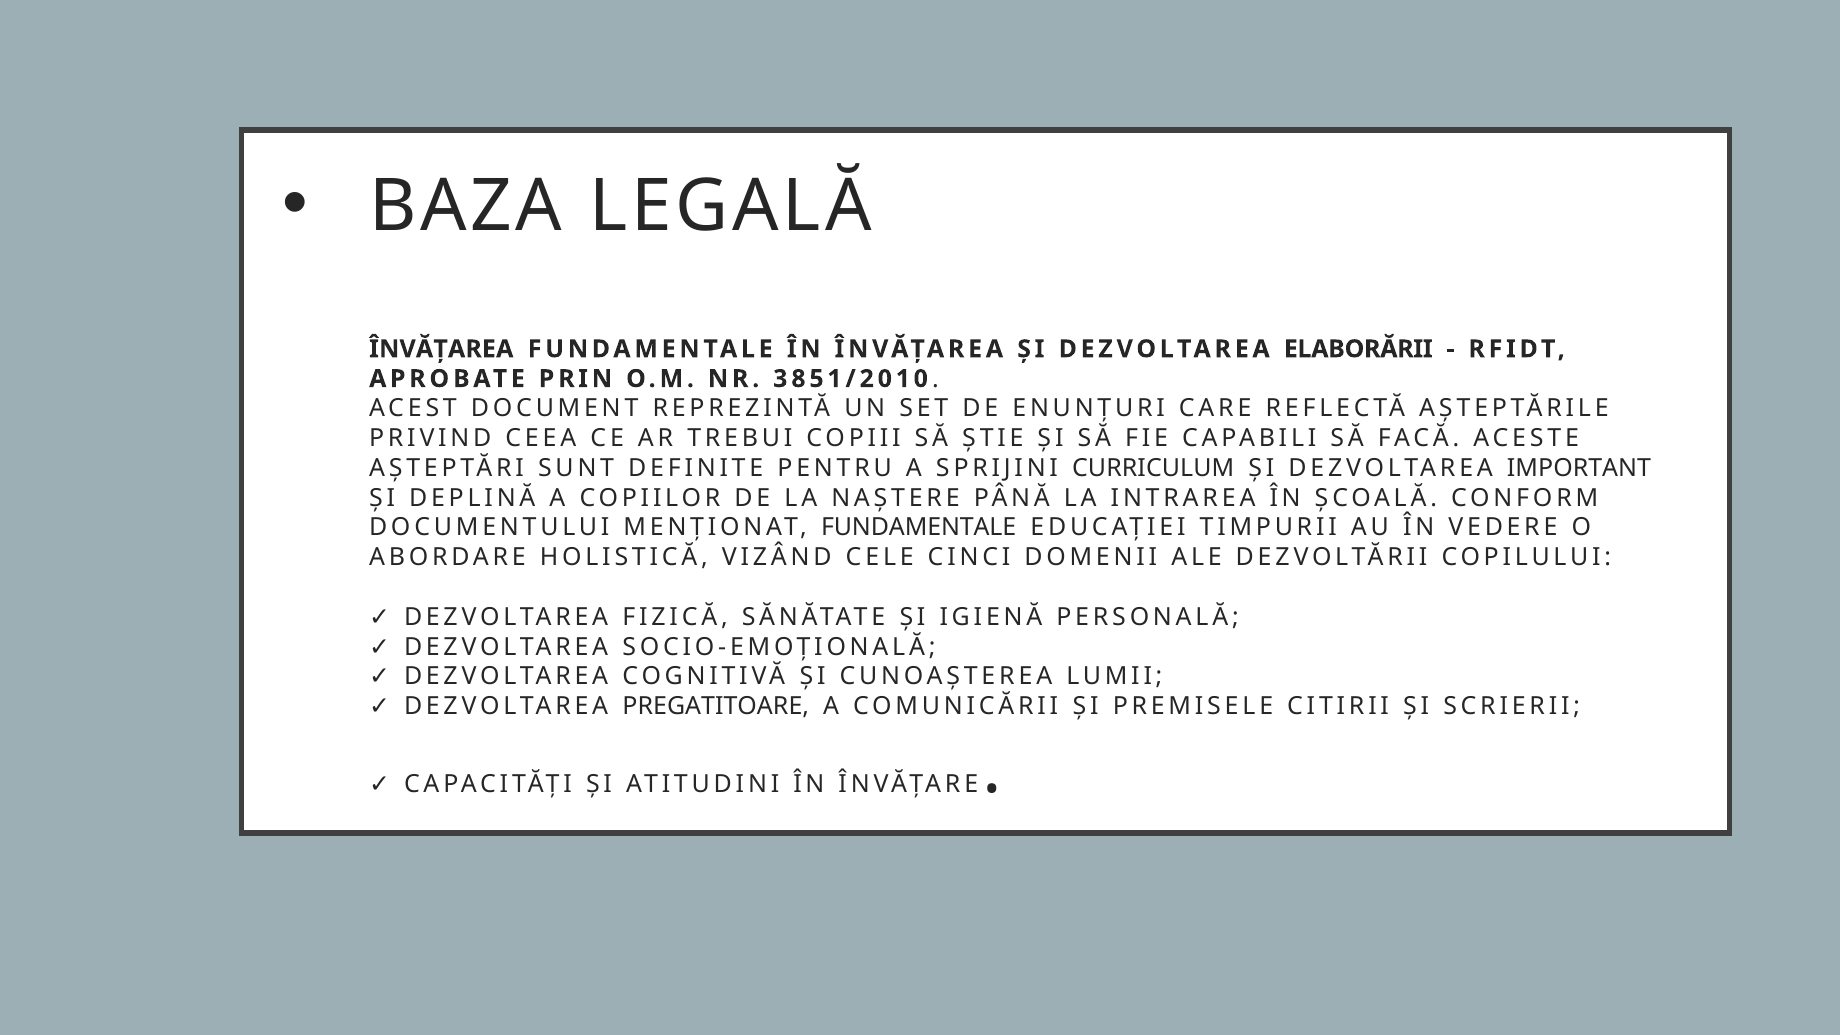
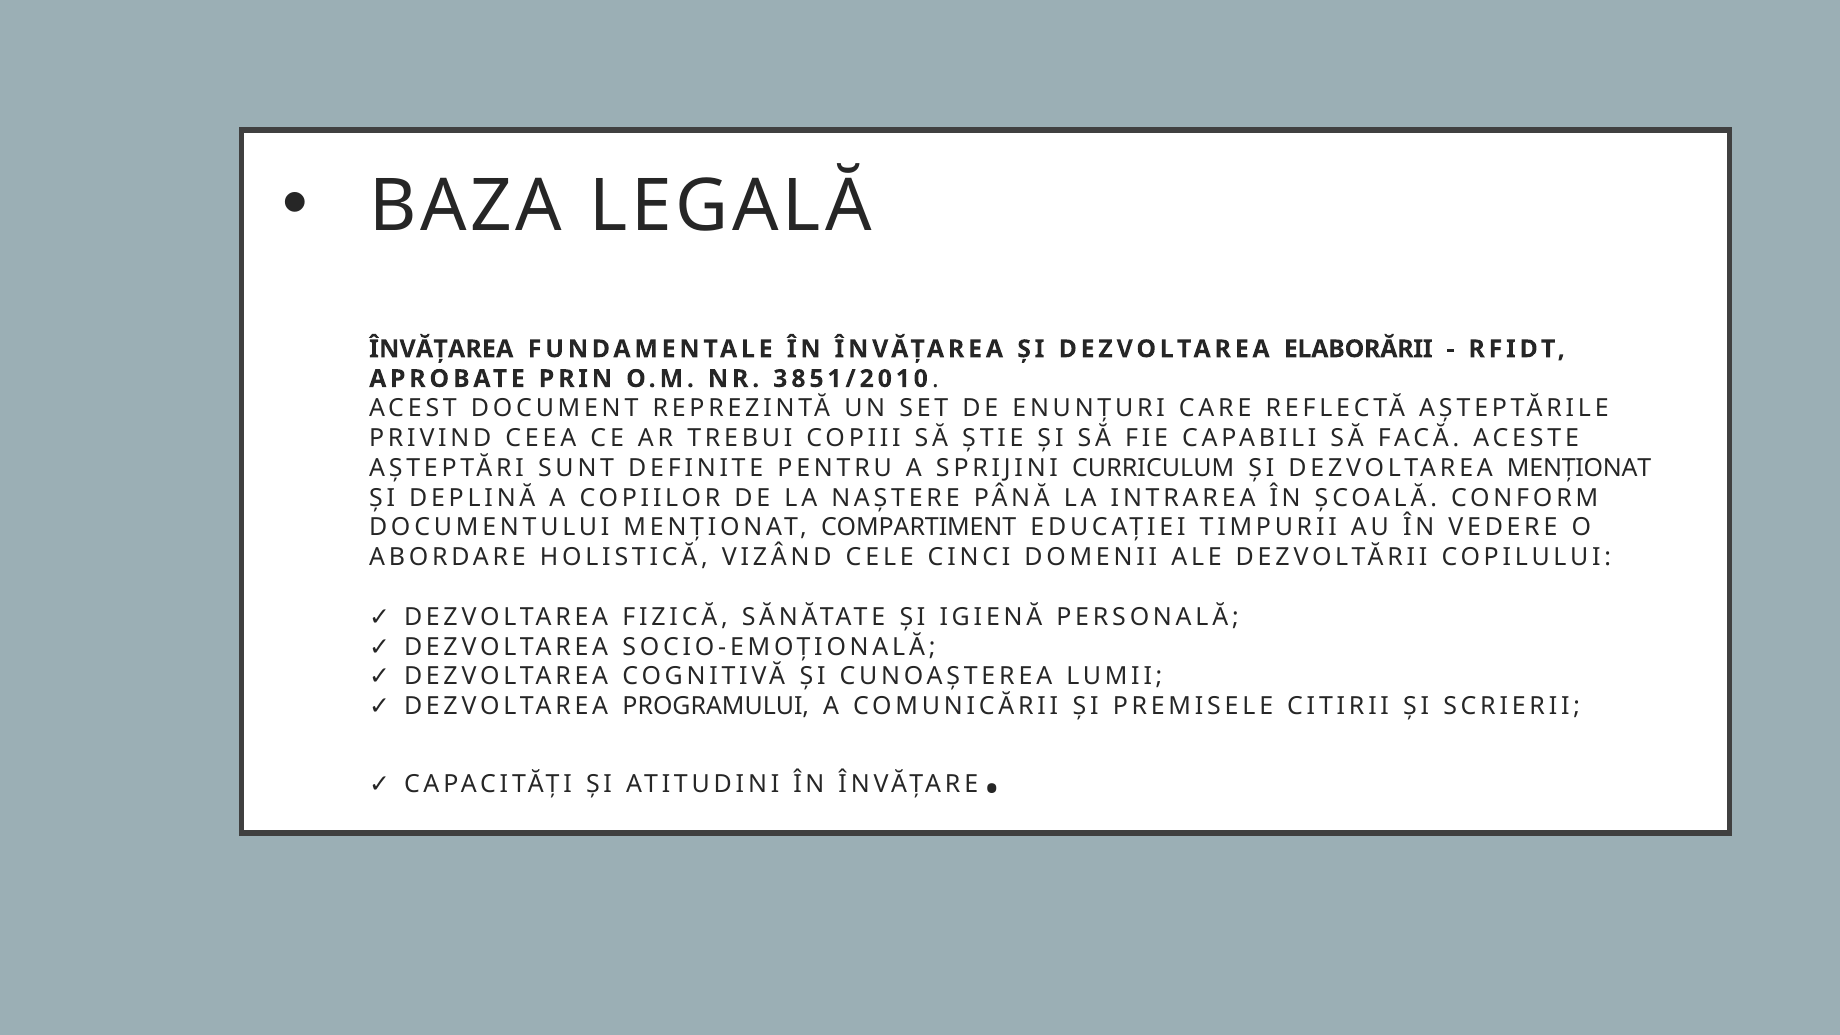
DEZVOLTAREA IMPORTANT: IMPORTANT -> MENŢIONAT
MENŢIONAT FUNDAMENTALE: FUNDAMENTALE -> COMPARTIMENT
PREGATITOARE: PREGATITOARE -> PROGRAMULUI
